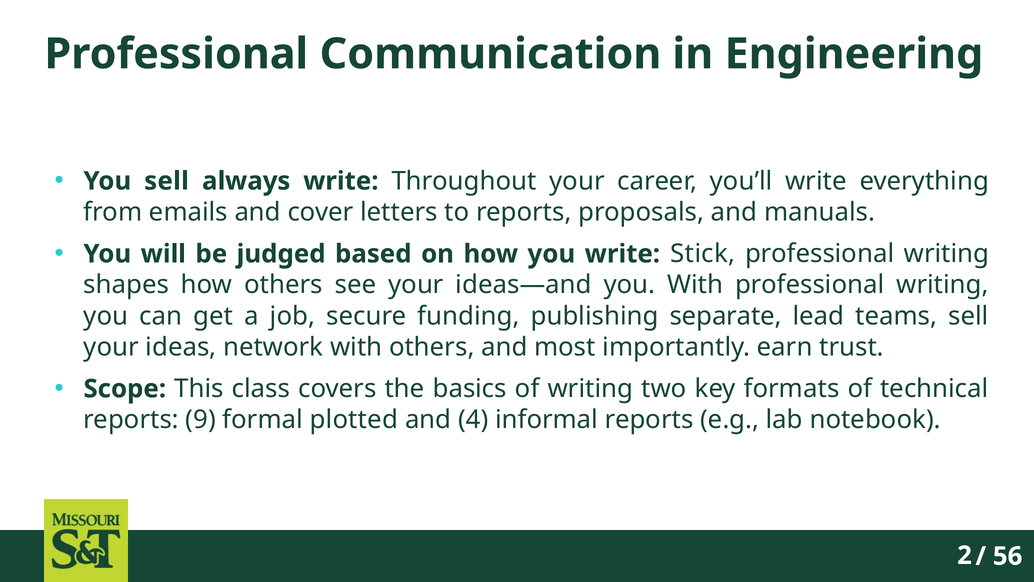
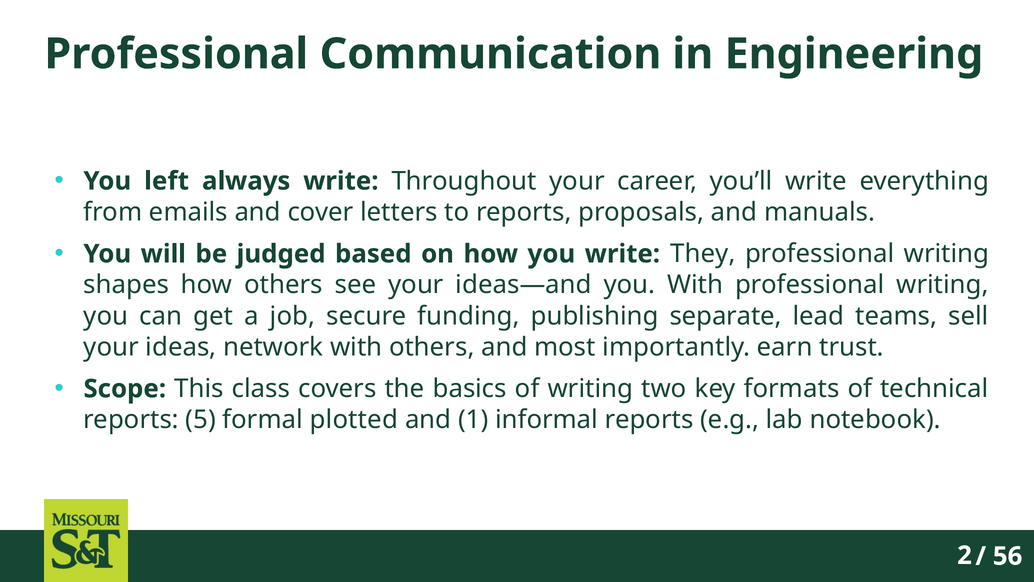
You sell: sell -> left
Stick: Stick -> They
9: 9 -> 5
4: 4 -> 1
